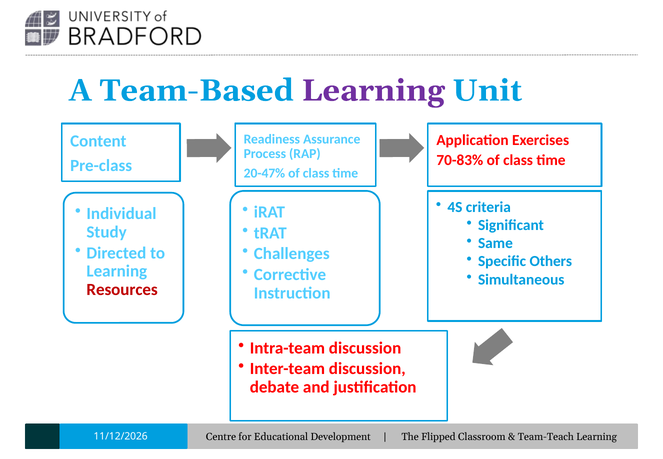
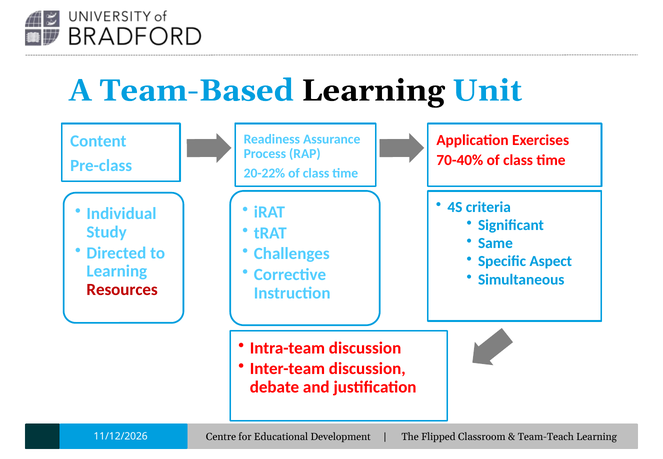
Learning at (373, 91) colour: purple -> black
70-83%: 70-83% -> 70-40%
20-47%: 20-47% -> 20-22%
Others: Others -> Aspect
